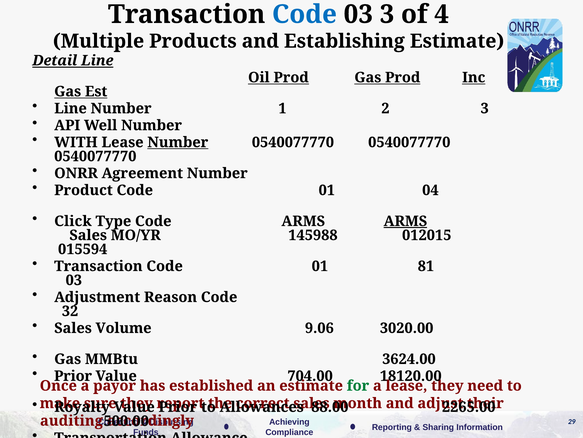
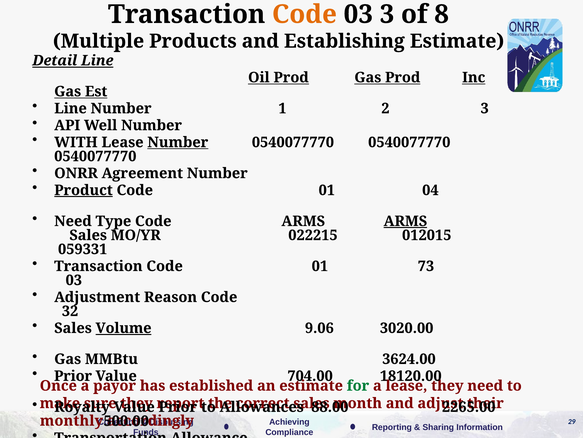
Code at (304, 14) colour: blue -> orange
4: 4 -> 8
Product underline: none -> present
Click at (73, 221): Click -> Need
145988: 145988 -> 022215
015594: 015594 -> 059331
81: 81 -> 73
Volume underline: none -> present
auditing: auditing -> monthly
